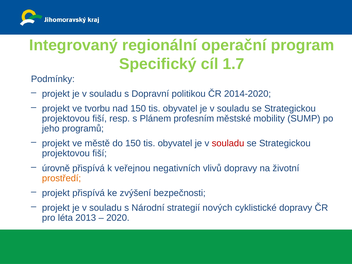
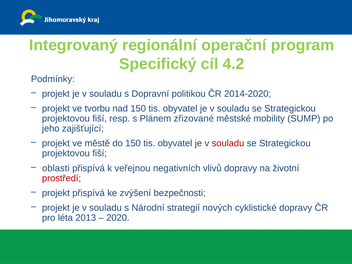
1.7: 1.7 -> 4.2
profesním: profesním -> zřizované
programů: programů -> zajišťující
úrovně: úrovně -> oblasti
prostředí colour: orange -> red
